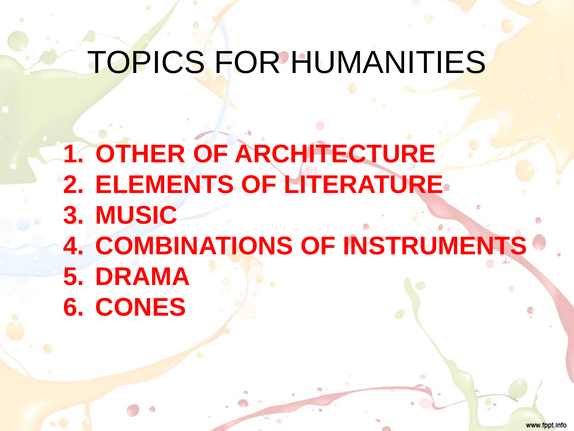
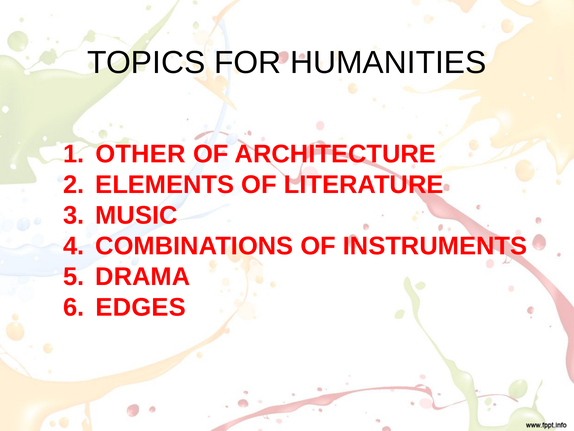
CONES: CONES -> EDGES
